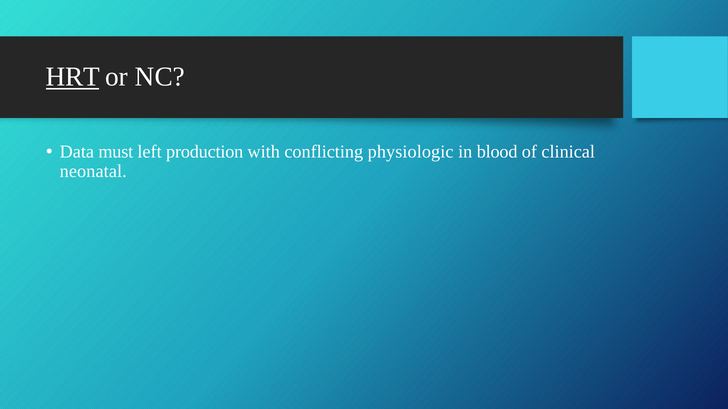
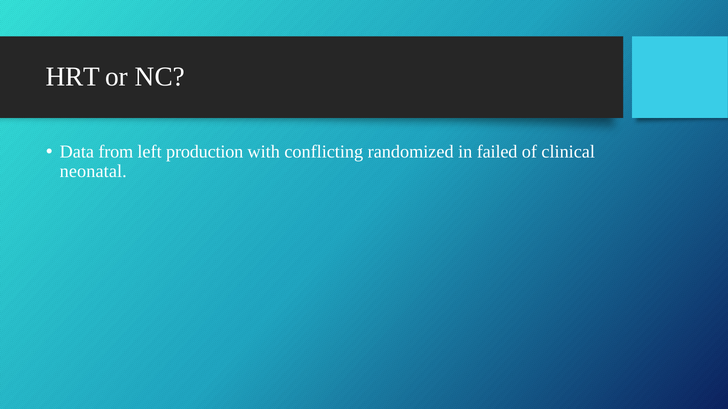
HRT underline: present -> none
must: must -> from
physiologic: physiologic -> randomized
blood: blood -> failed
